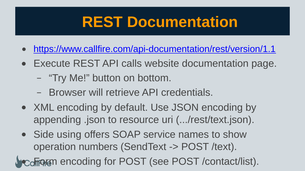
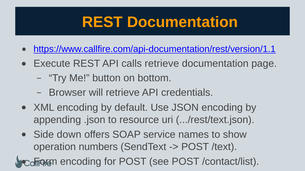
calls website: website -> retrieve
using: using -> down
